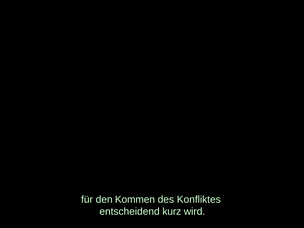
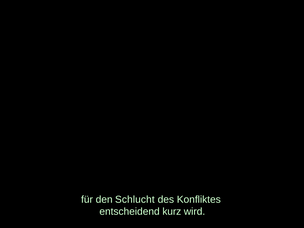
Kommen: Kommen -> Schlucht
